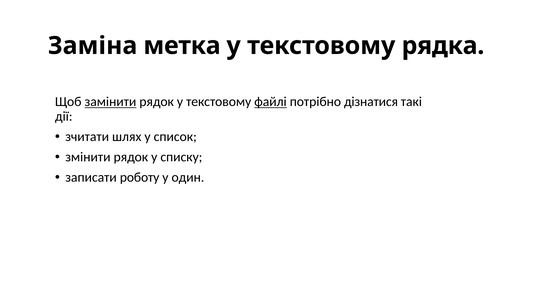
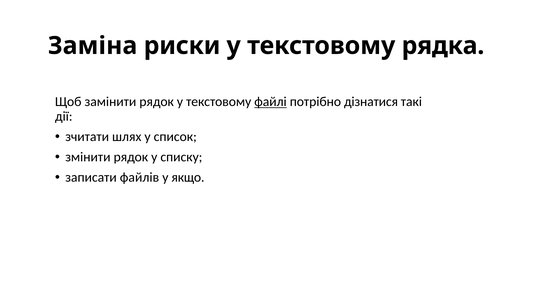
метка: метка -> риски
замінити underline: present -> none
роботу: роботу -> файлів
один: один -> якщо
